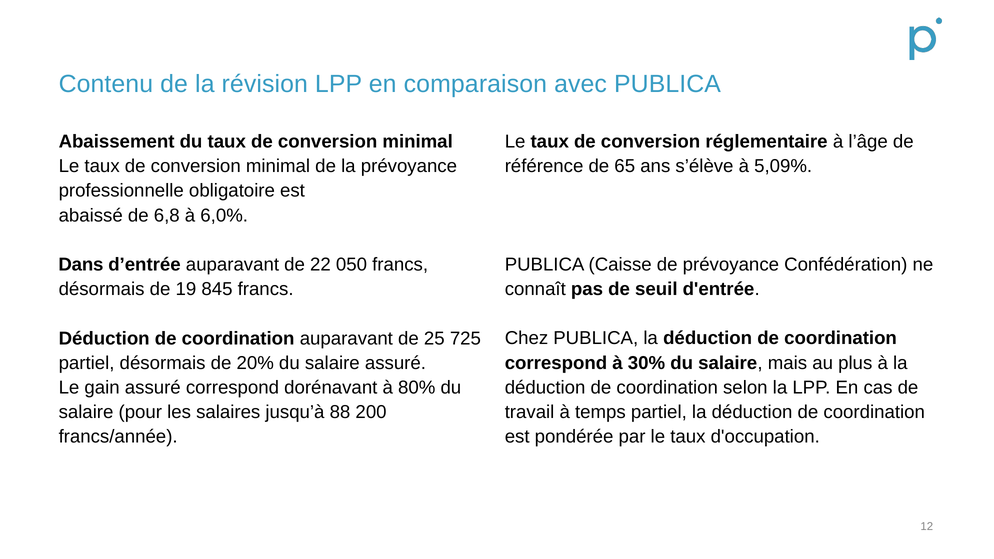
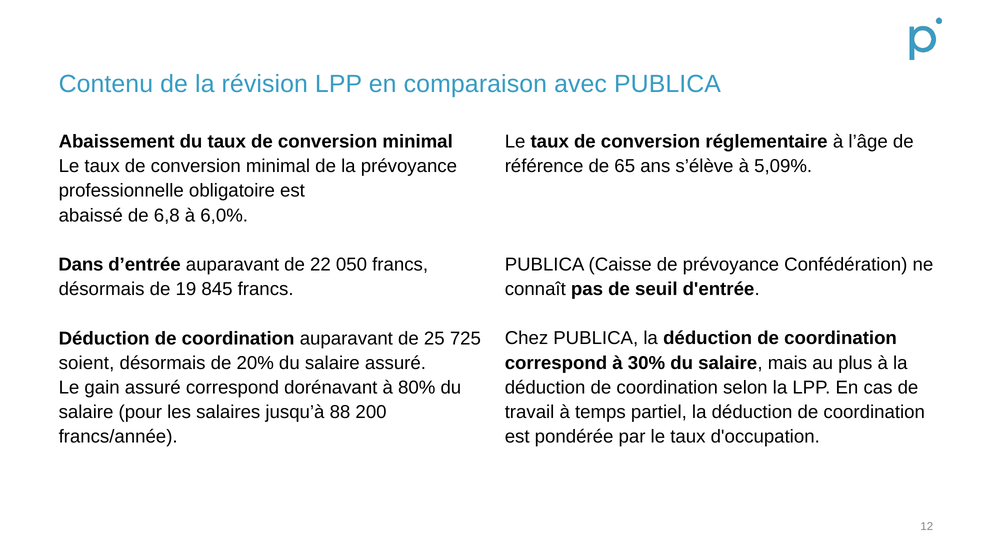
partiel at (87, 363): partiel -> soient
